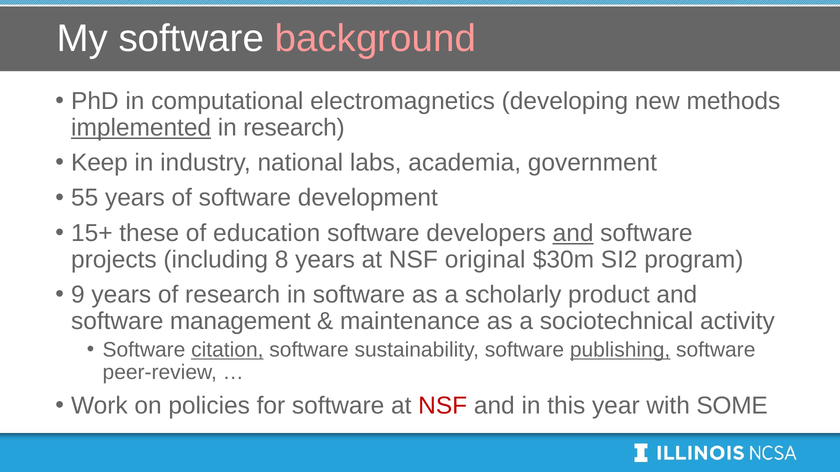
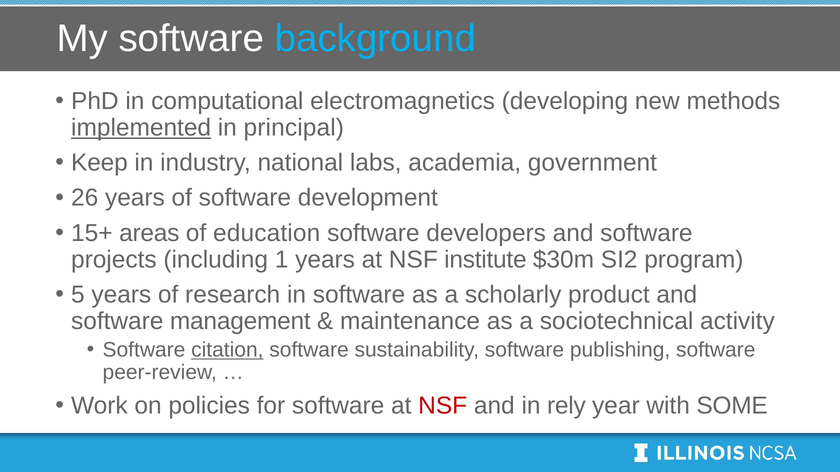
background colour: pink -> light blue
in research: research -> principal
55: 55 -> 26
these: these -> areas
and at (573, 233) underline: present -> none
8: 8 -> 1
original: original -> institute
9: 9 -> 5
publishing underline: present -> none
this: this -> rely
